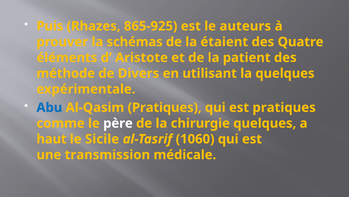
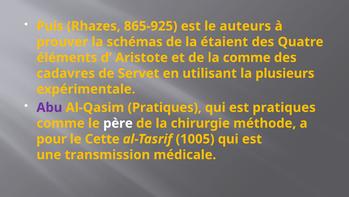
la patient: patient -> comme
méthode: méthode -> cadavres
Divers: Divers -> Servet
la quelques: quelques -> plusieurs
Abu colour: blue -> purple
chirurgie quelques: quelques -> méthode
haut: haut -> pour
Sicile: Sicile -> Cette
1060: 1060 -> 1005
